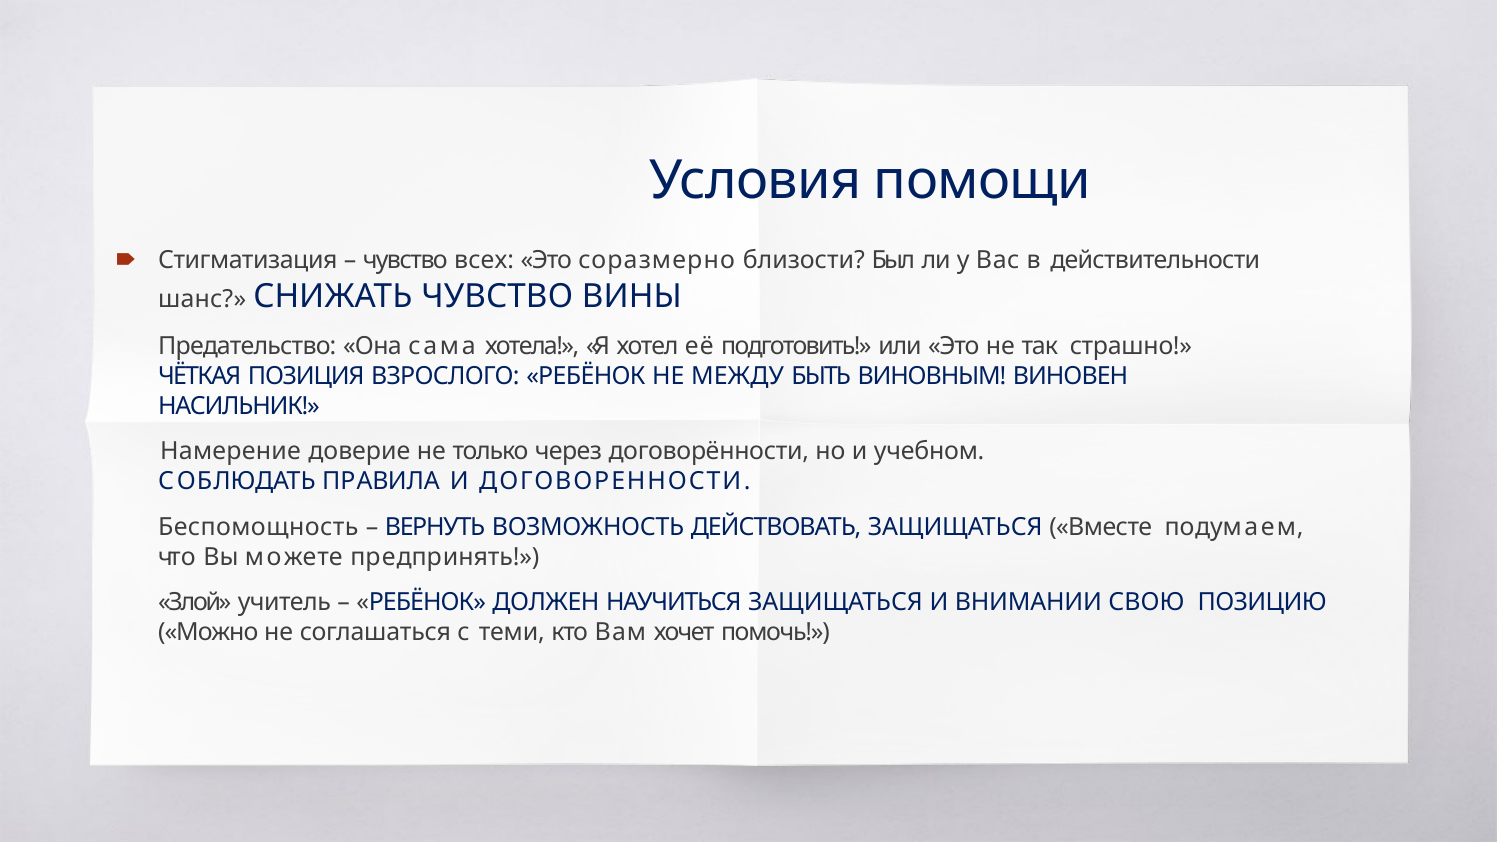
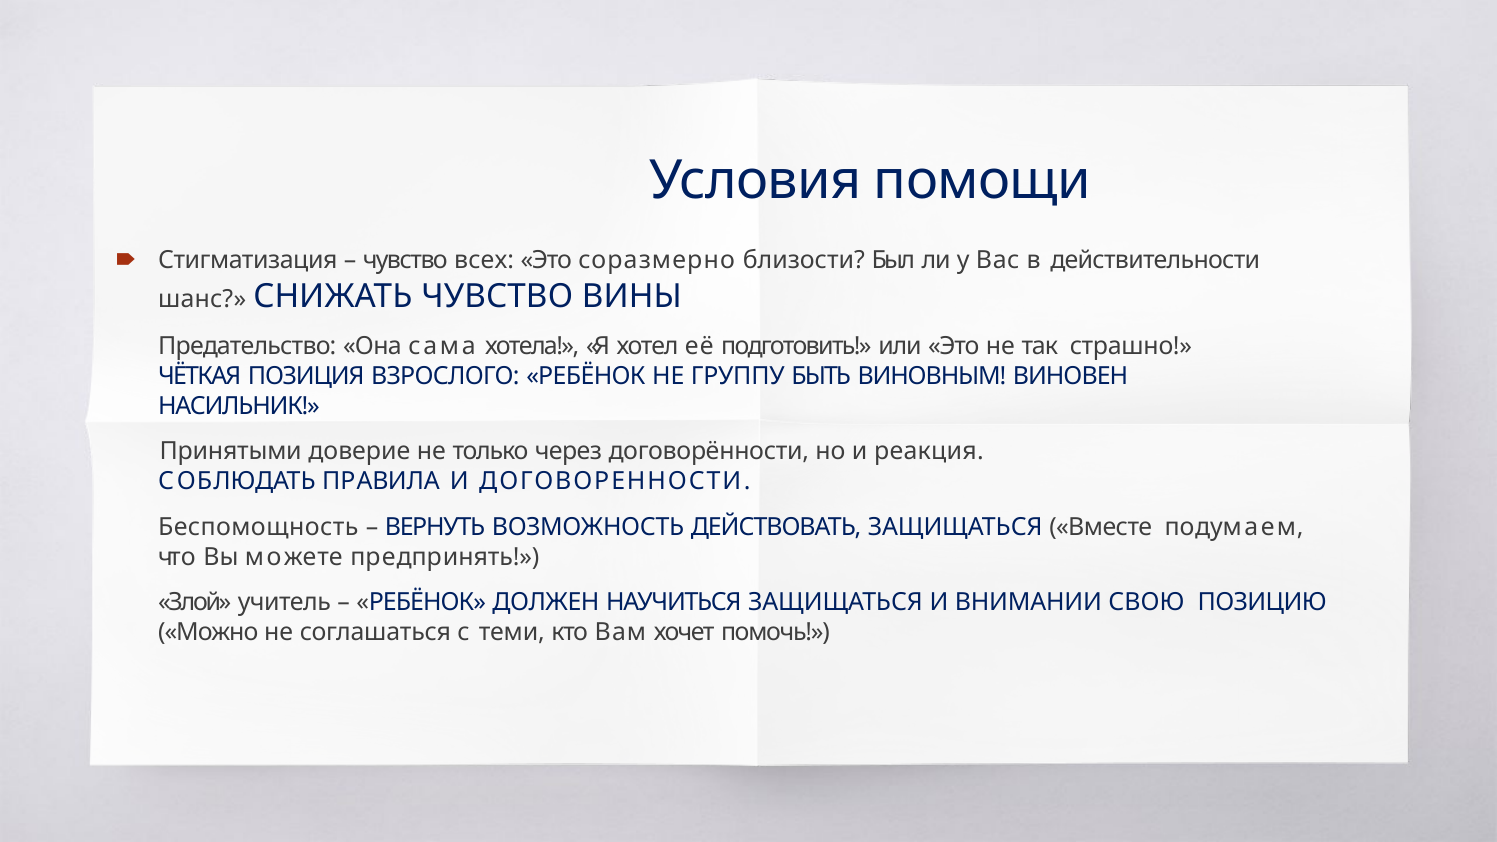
МЕЖДУ: МЕЖДУ -> ГРУППУ
Намерение: Намерение -> Принятыми
учебном: учебном -> реакция
